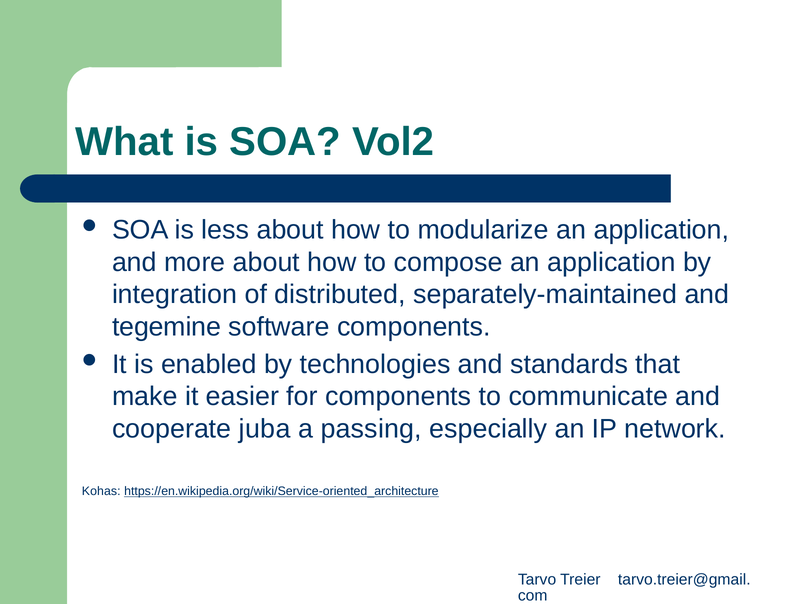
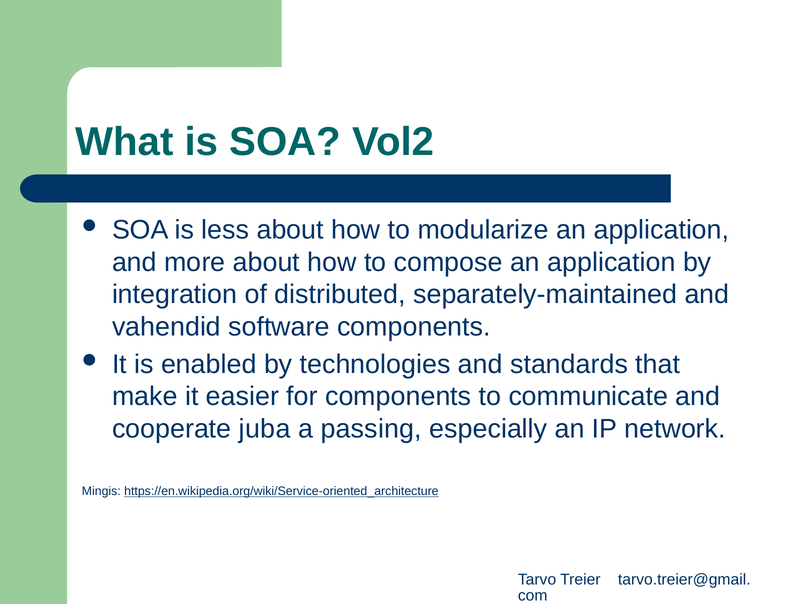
tegemine: tegemine -> vahendid
Kohas: Kohas -> Mingis
